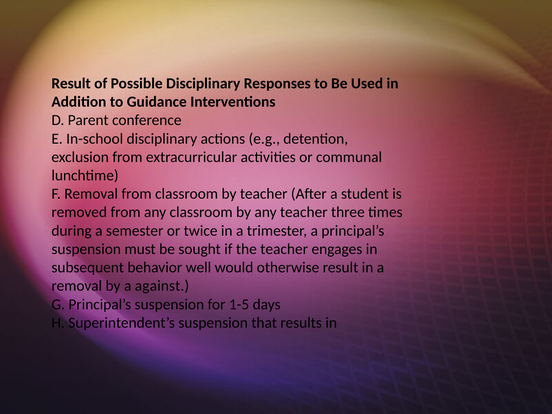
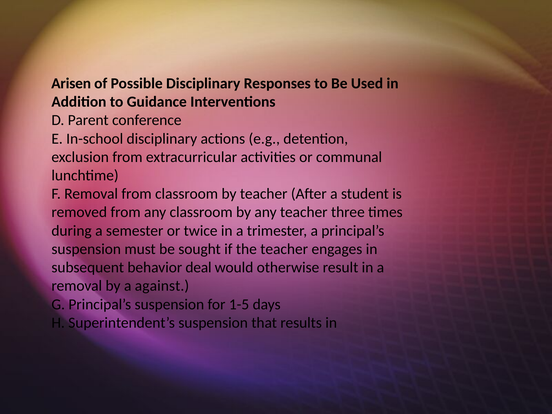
Result at (71, 83): Result -> Arisen
well: well -> deal
